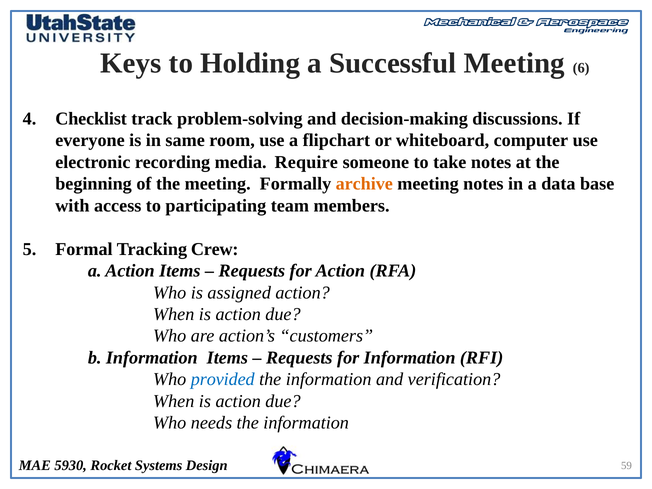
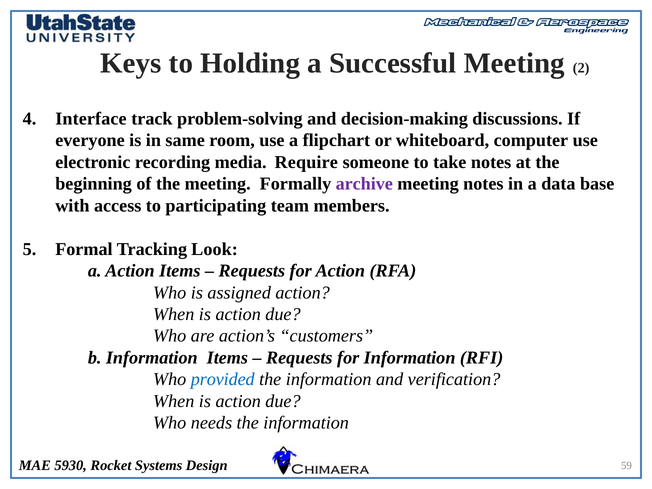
6: 6 -> 2
Checklist: Checklist -> Interface
archive colour: orange -> purple
Crew: Crew -> Look
